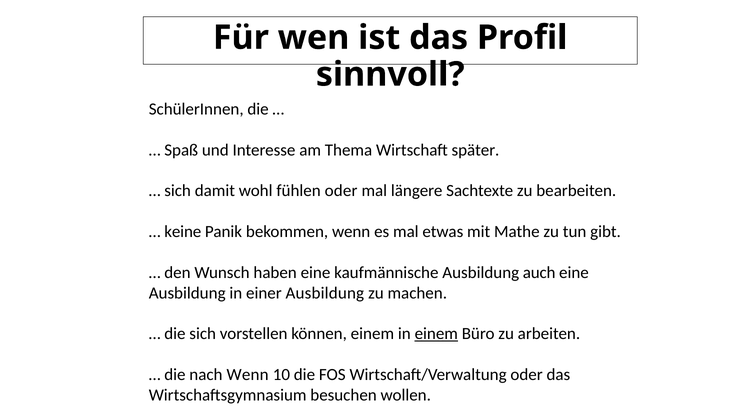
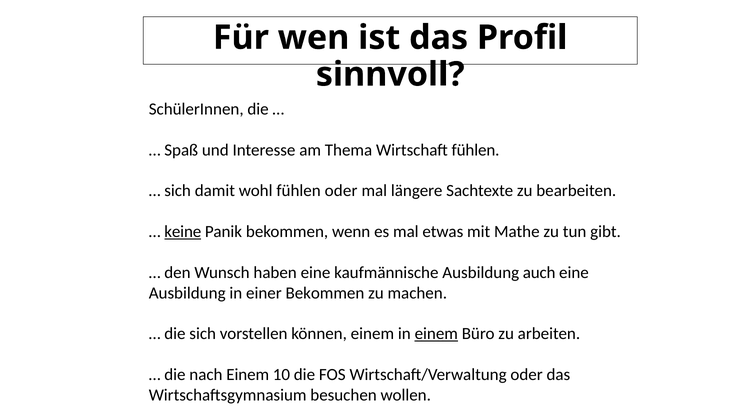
Wirtschaft später: später -> fühlen
keine underline: none -> present
einer Ausbildung: Ausbildung -> Bekommen
nach Wenn: Wenn -> Einem
